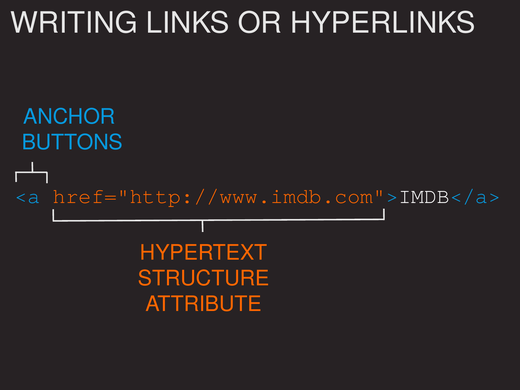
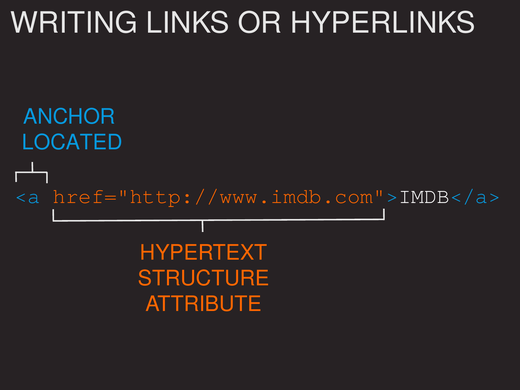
BUTTONS: BUTTONS -> LOCATED
